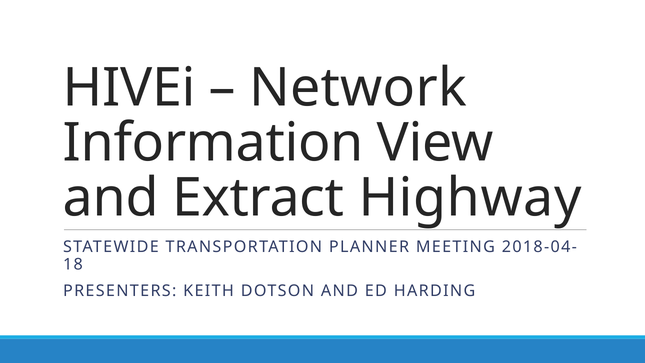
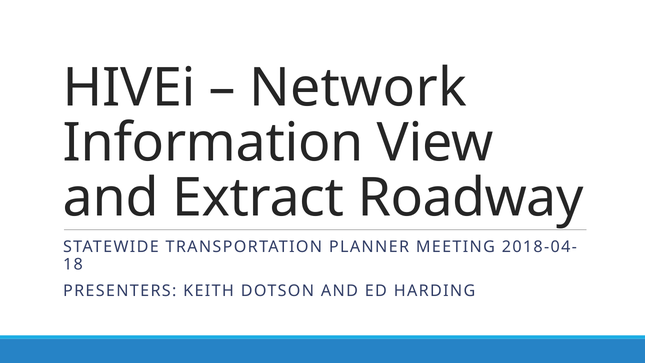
Highway: Highway -> Roadway
